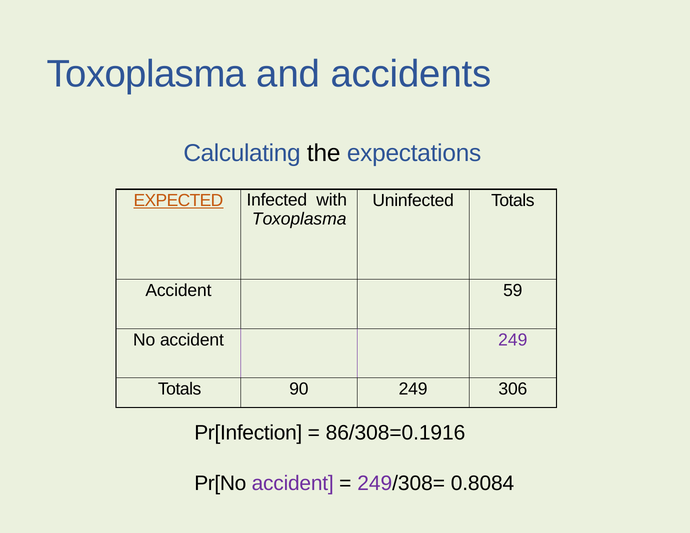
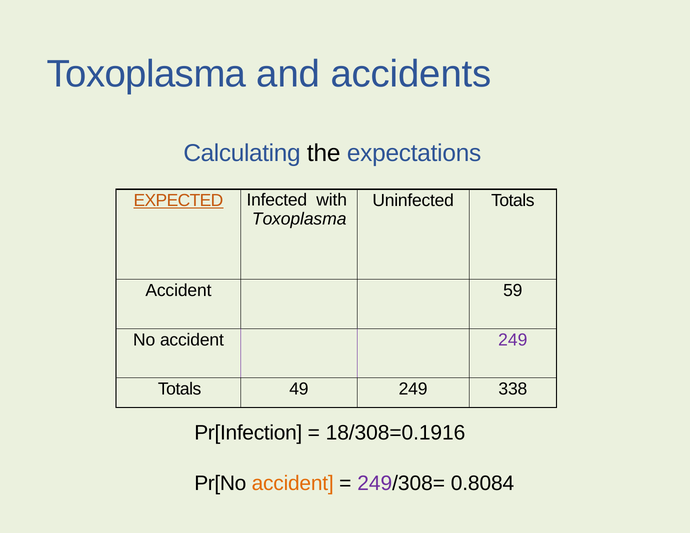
90: 90 -> 49
306: 306 -> 338
86/308=0.1916: 86/308=0.1916 -> 18/308=0.1916
accident at (293, 483) colour: purple -> orange
